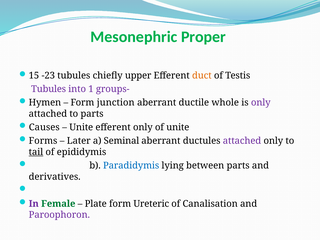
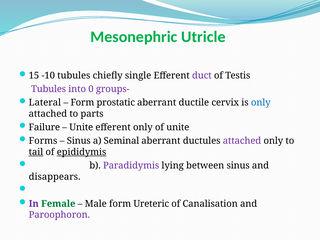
Proper: Proper -> Utricle
-23: -23 -> -10
upper: upper -> single
duct colour: orange -> purple
1: 1 -> 0
Hymen: Hymen -> Lateral
junction: junction -> prostatic
whole: whole -> cervix
only at (261, 103) colour: purple -> blue
Causes: Causes -> Failure
Later at (79, 141): Later -> Sinus
epididymis underline: none -> present
Paradidymis colour: blue -> purple
between parts: parts -> sinus
derivatives: derivatives -> disappears
Plate: Plate -> Male
